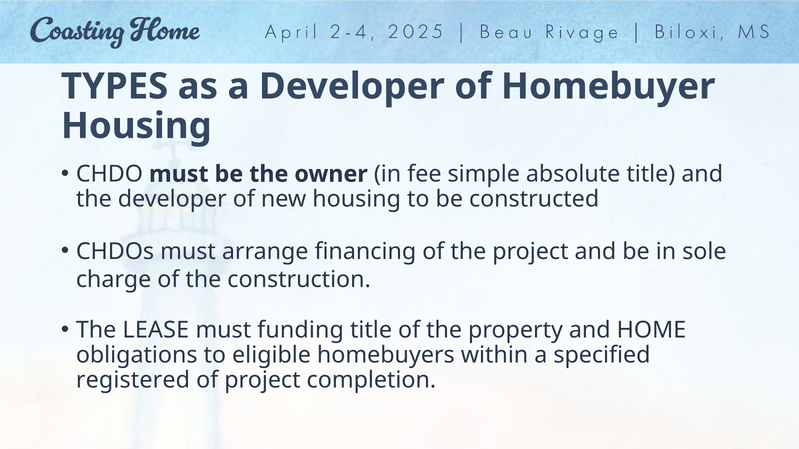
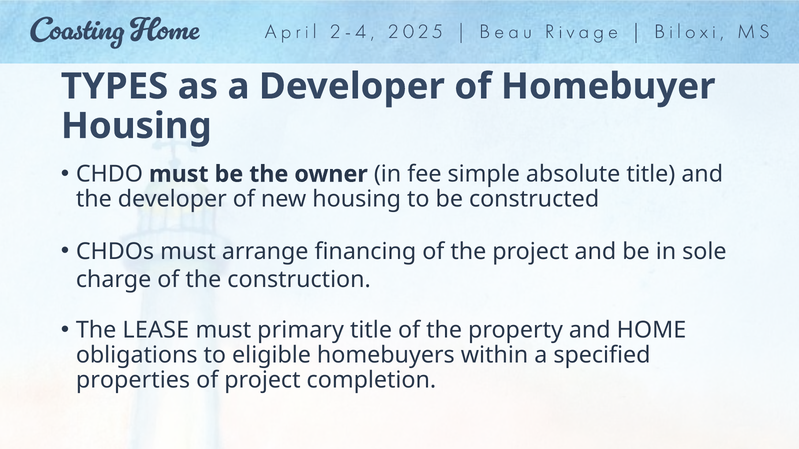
funding: funding -> primary
registered: registered -> properties
